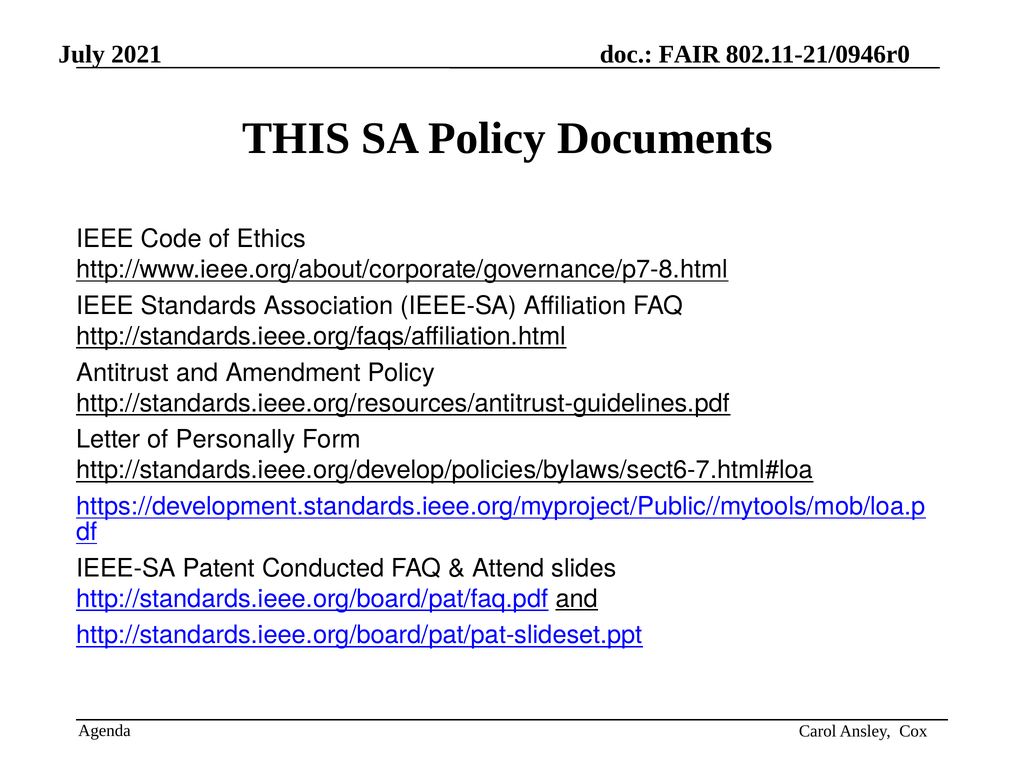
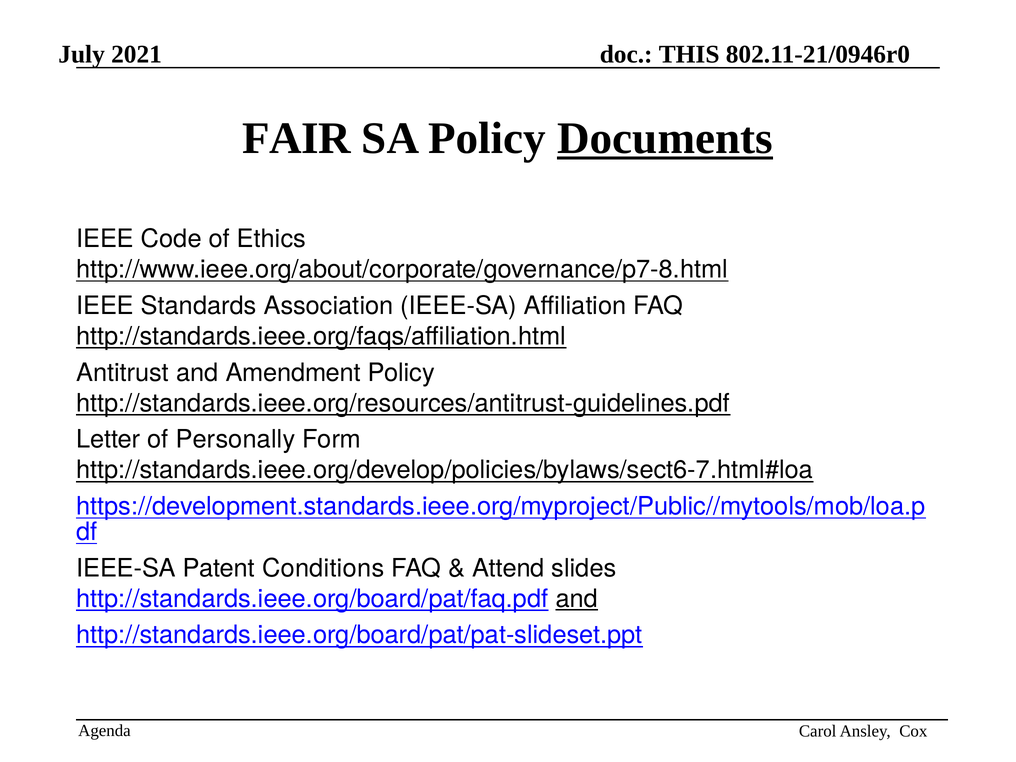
FAIR: FAIR -> THIS
THIS: THIS -> FAIR
Documents underline: none -> present
Conducted: Conducted -> Conditions
